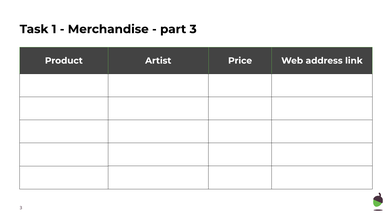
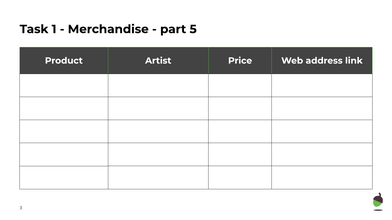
part 3: 3 -> 5
